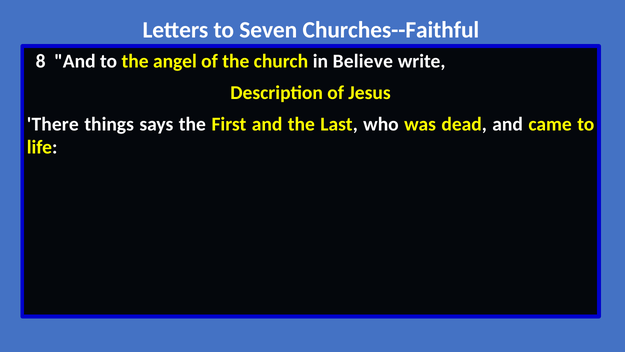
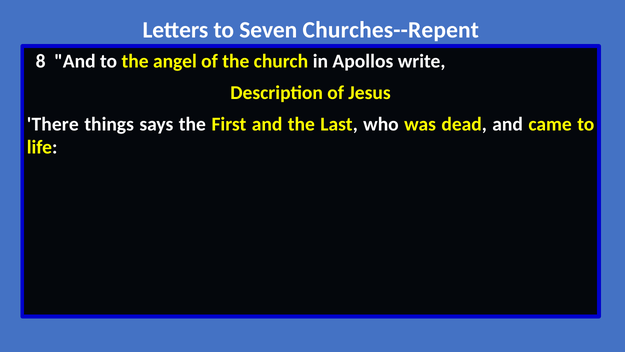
Churches--Faithful: Churches--Faithful -> Churches--Repent
Believe: Believe -> Apollos
